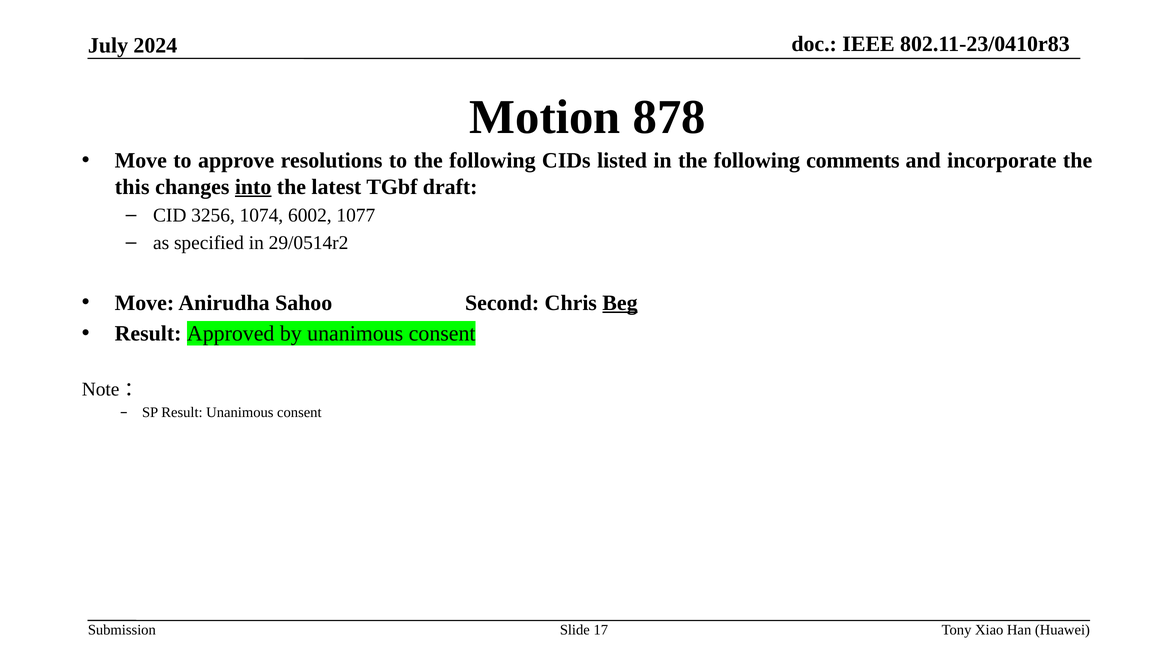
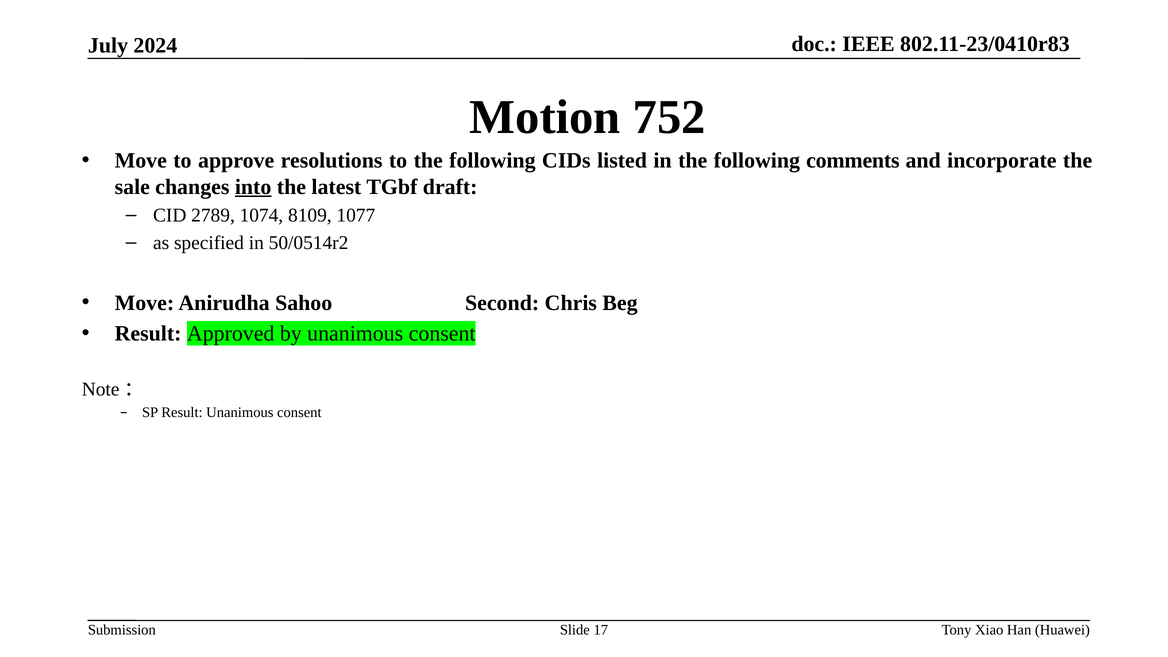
878: 878 -> 752
this: this -> sale
3256: 3256 -> 2789
6002: 6002 -> 8109
29/0514r2: 29/0514r2 -> 50/0514r2
Beg underline: present -> none
